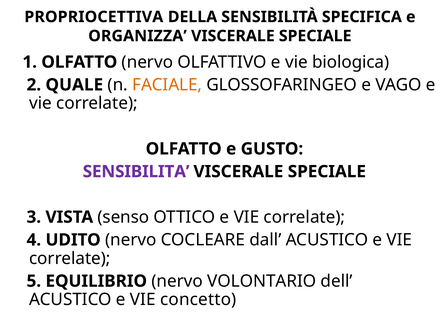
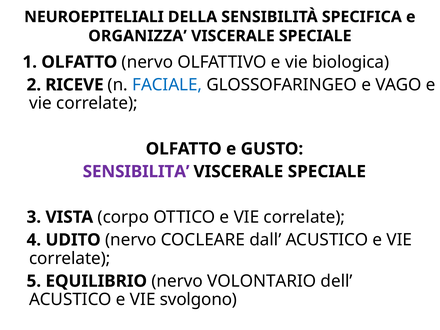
PROPRIOCETTIVA: PROPRIOCETTIVA -> NEUROEPITELIALI
QUALE: QUALE -> RICEVE
FACIALE colour: orange -> blue
senso: senso -> corpo
concetto: concetto -> svolgono
